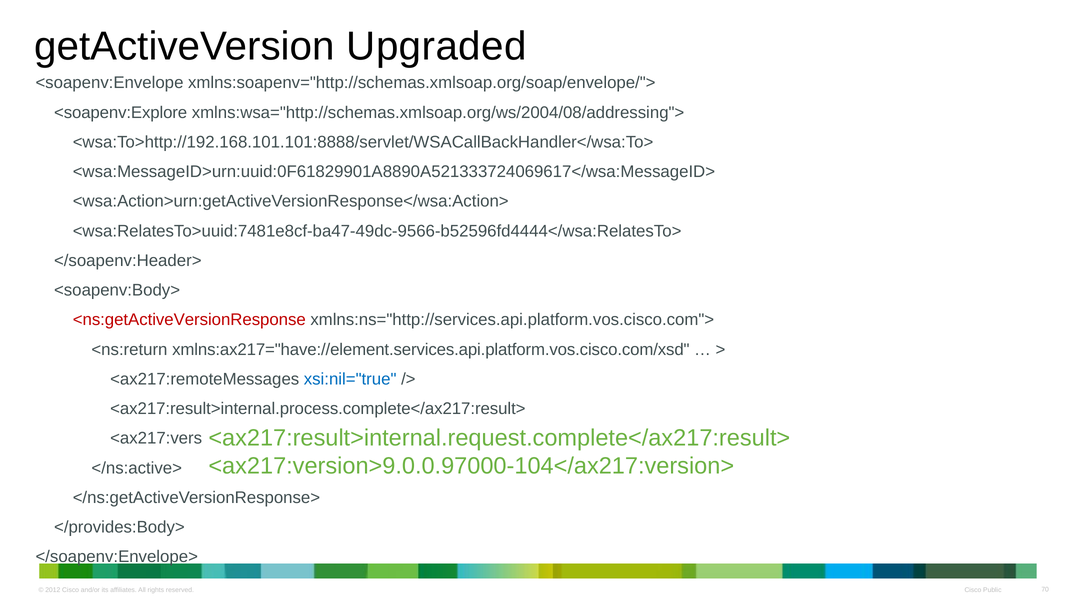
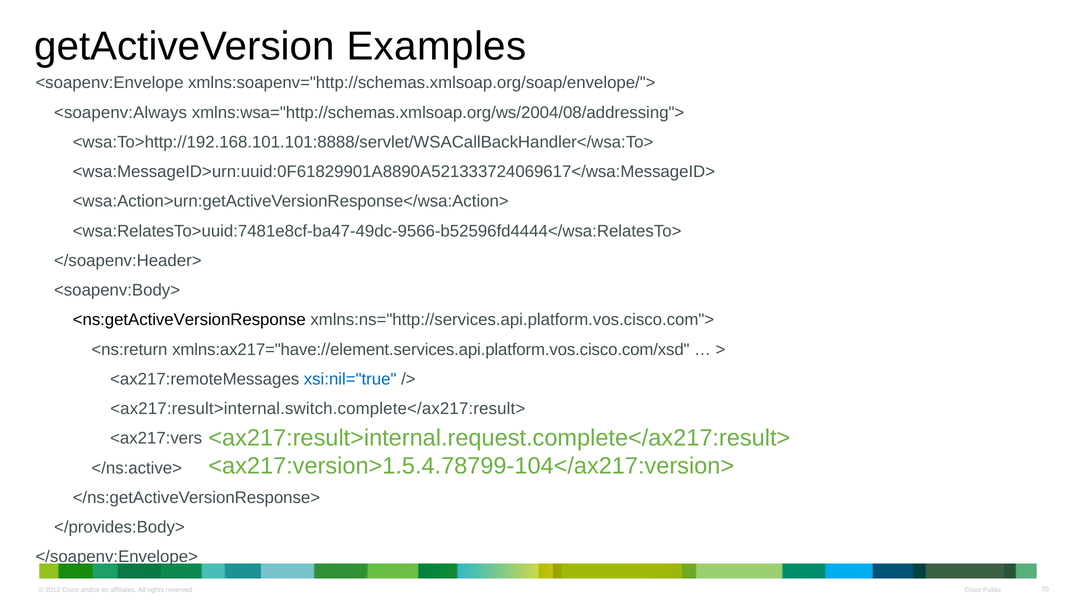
Upgraded: Upgraded -> Examples
<soapenv:Explore: <soapenv:Explore -> <soapenv:Always
<ns:getActiveVersionResponse colour: red -> black
<ax217:result>internal.process.complete</ax217:result>: <ax217:result>internal.process.complete</ax217:result> -> <ax217:result>internal.switch.complete</ax217:result>
<ax217:version>9.0.0.97000-104</ax217:version>: <ax217:version>9.0.0.97000-104</ax217:version> -> <ax217:version>1.5.4.78799-104</ax217:version>
